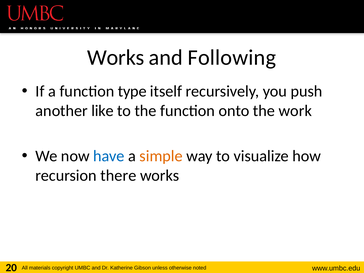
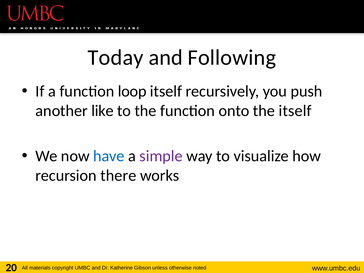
Works at (116, 57): Works -> Today
type: type -> loop
the work: work -> itself
simple colour: orange -> purple
